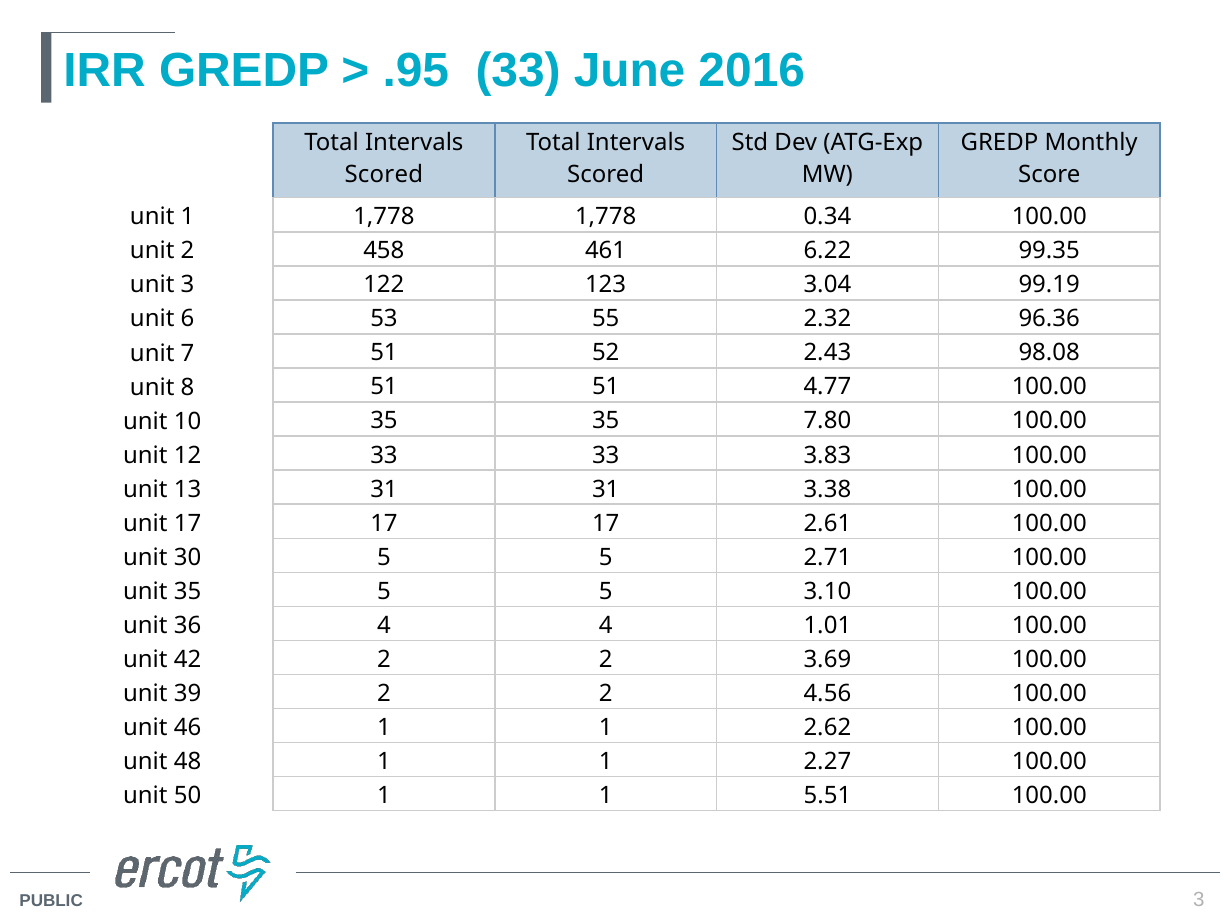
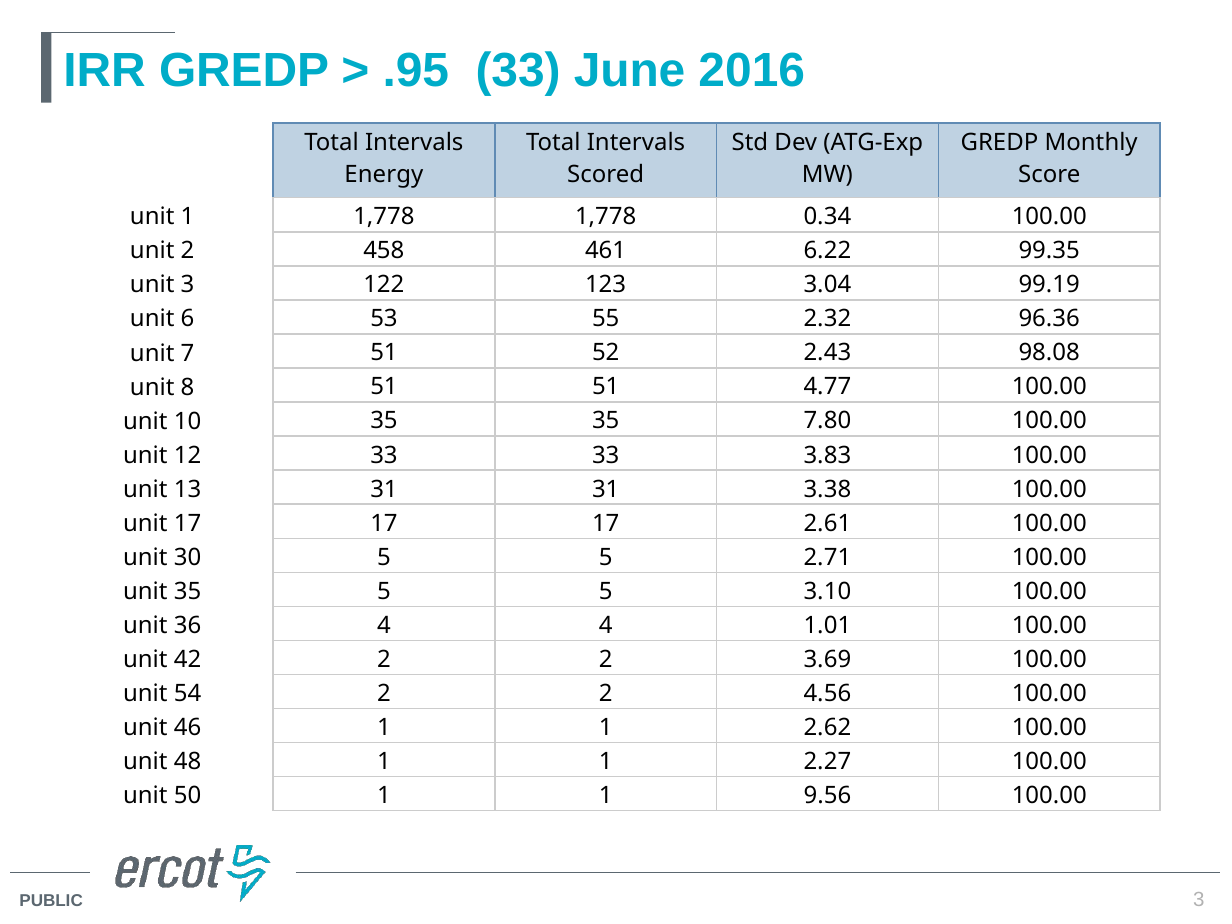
Scored at (384, 175): Scored -> Energy
39: 39 -> 54
5.51: 5.51 -> 9.56
